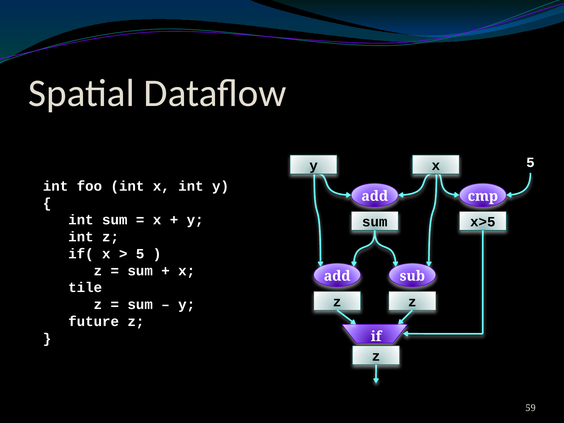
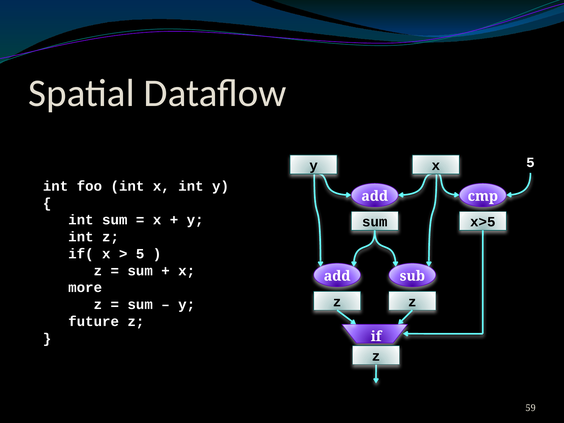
tile: tile -> more
